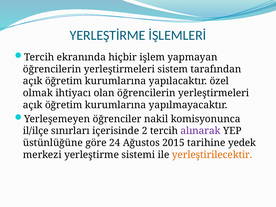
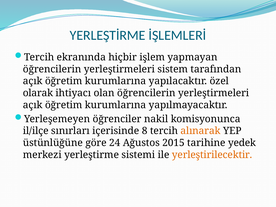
olmak: olmak -> olarak
2: 2 -> 8
alınarak colour: purple -> orange
